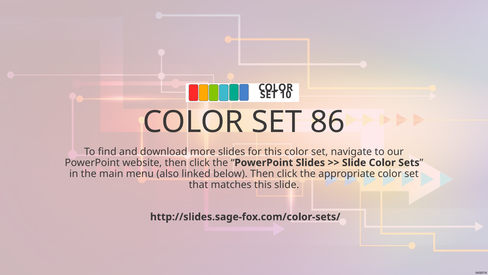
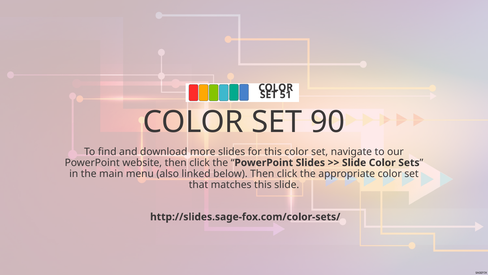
10: 10 -> 51
86: 86 -> 90
